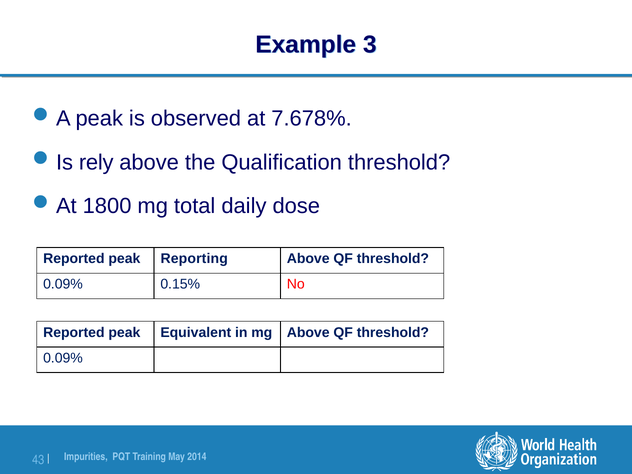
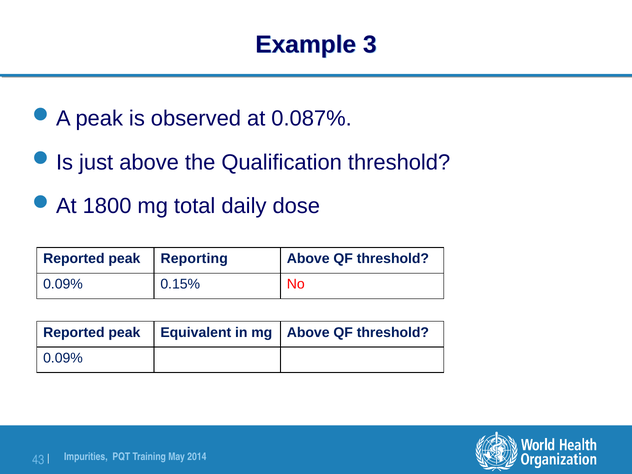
7.678%: 7.678% -> 0.087%
rely: rely -> just
